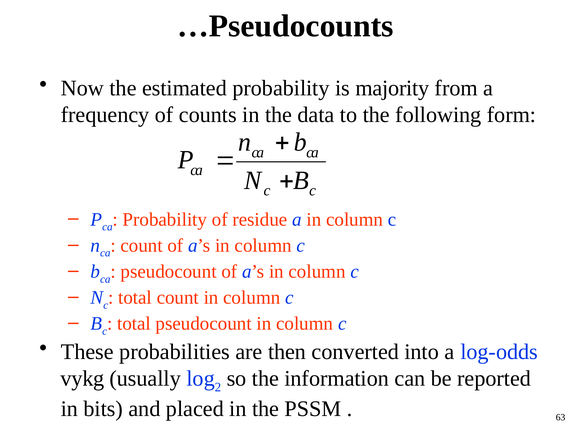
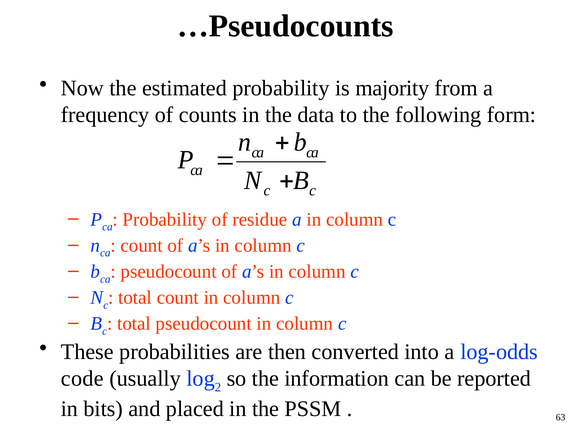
vykg: vykg -> code
